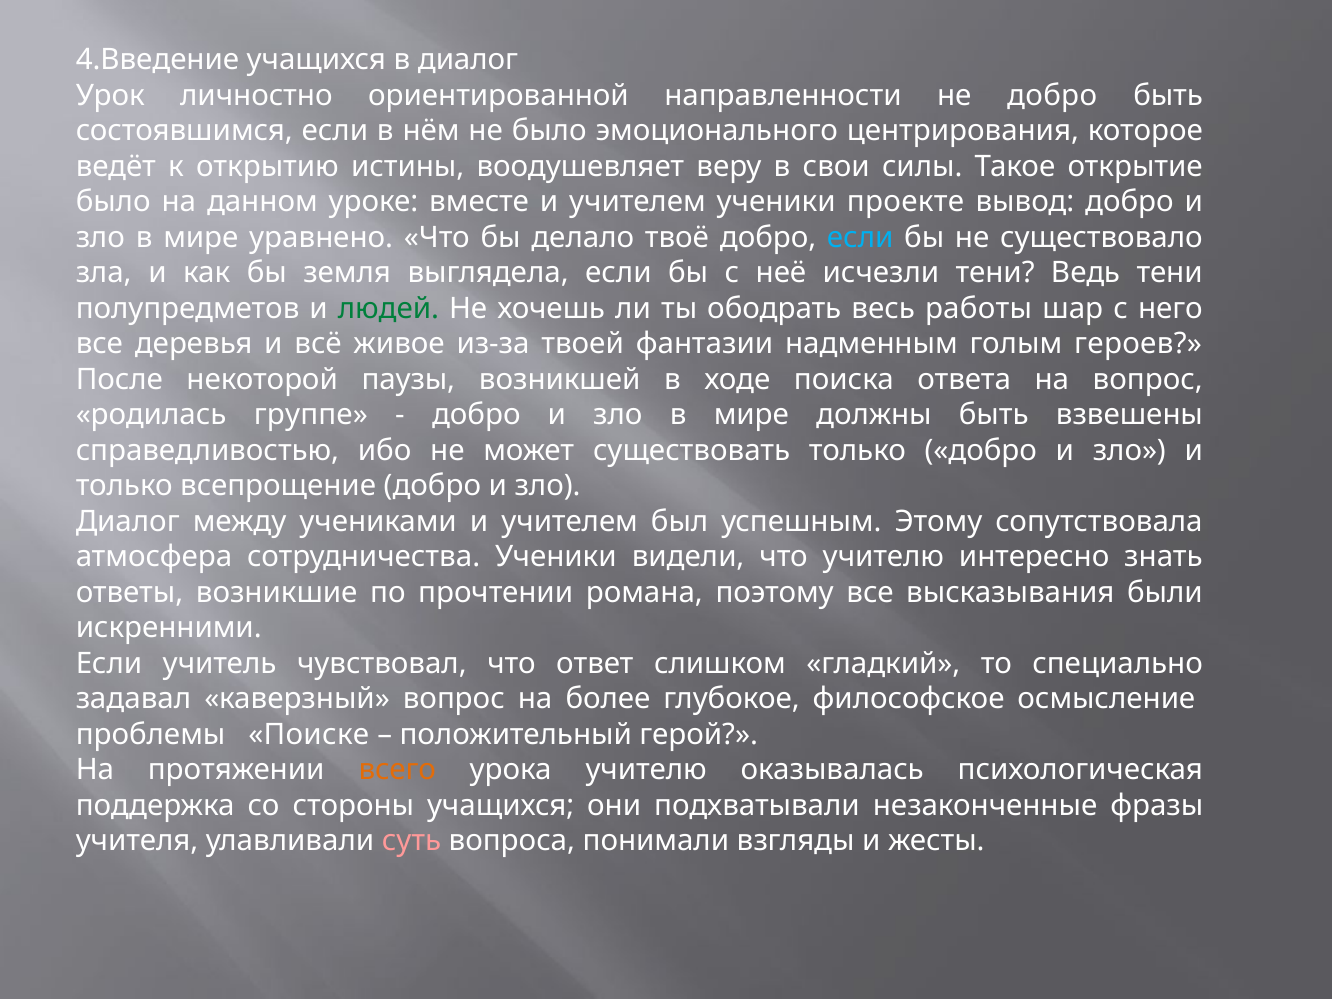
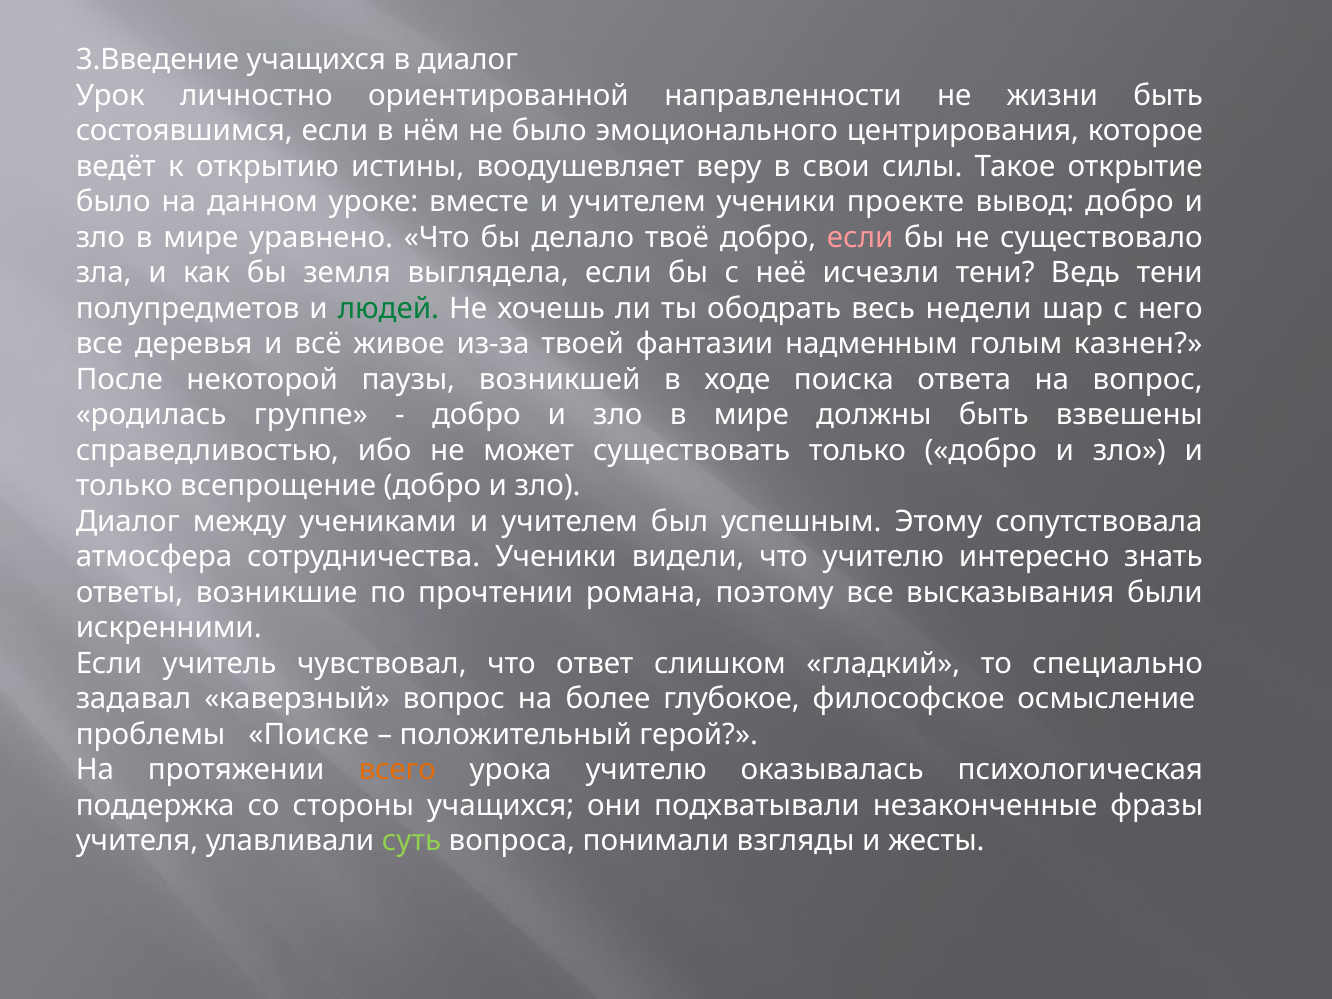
4.Введение: 4.Введение -> 3.Введение
не добро: добро -> жизни
если at (860, 238) colour: light blue -> pink
работы: работы -> недели
героев: героев -> казнен
суть colour: pink -> light green
